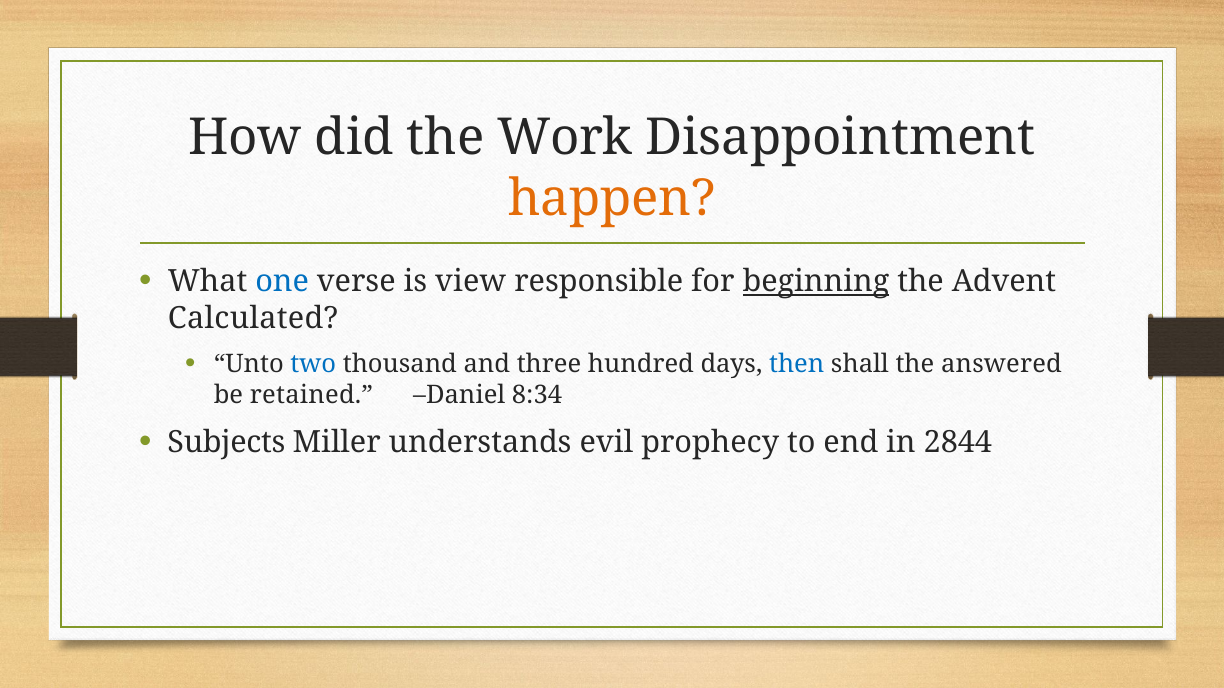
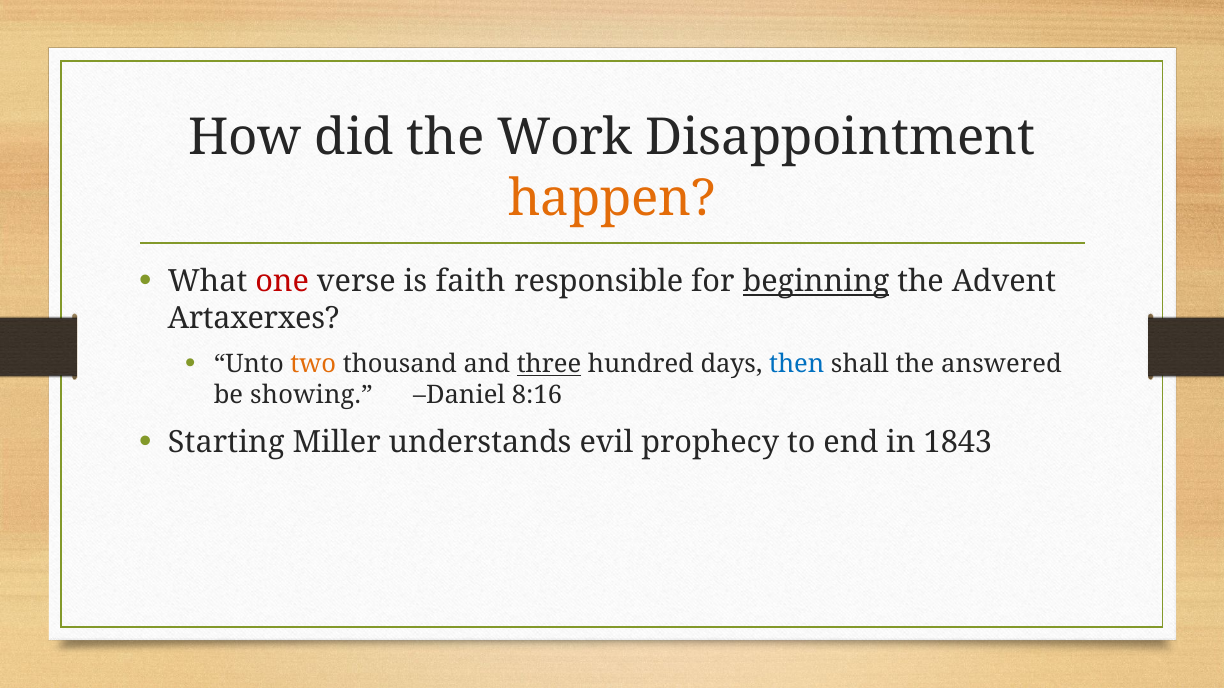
one colour: blue -> red
view: view -> faith
Calculated: Calculated -> Artaxerxes
two colour: blue -> orange
three underline: none -> present
retained: retained -> showing
8:34: 8:34 -> 8:16
Subjects: Subjects -> Starting
2844: 2844 -> 1843
